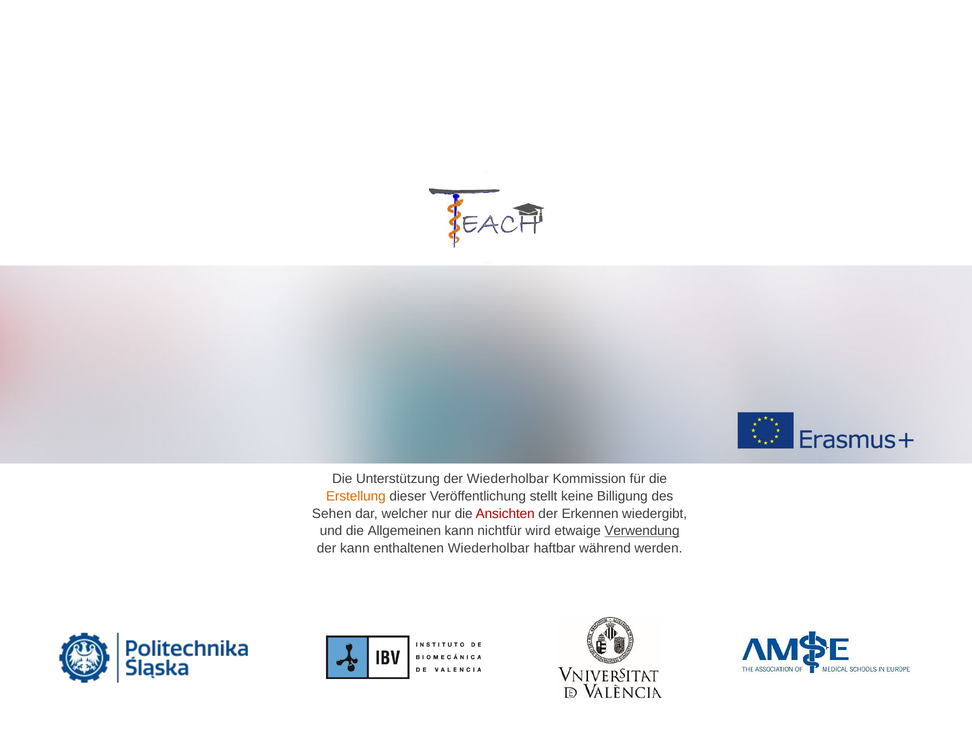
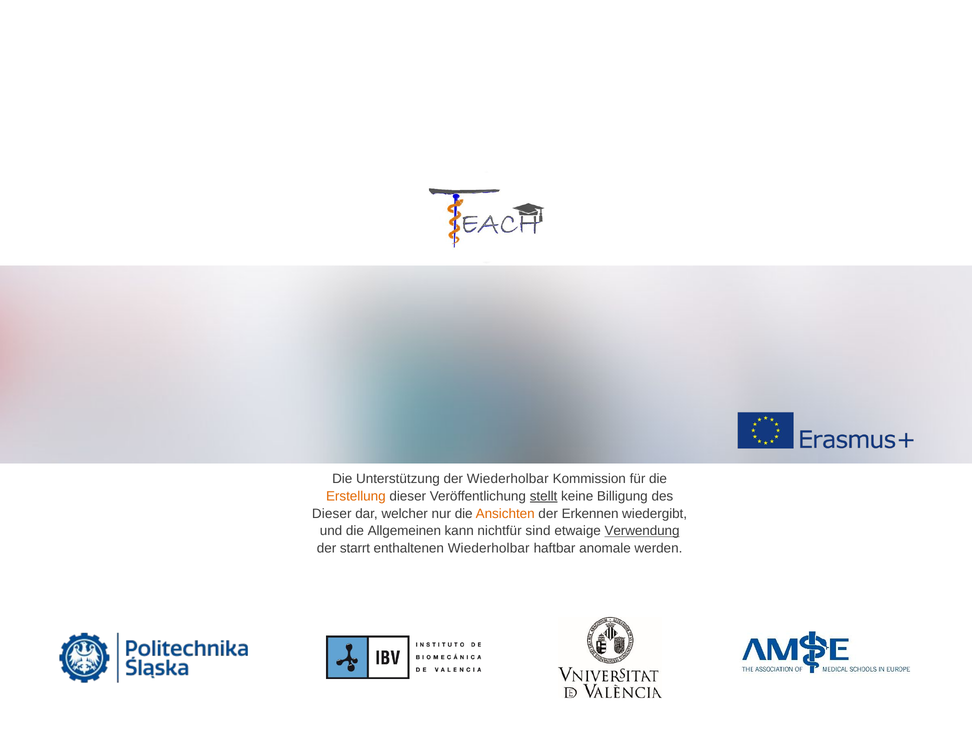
stellt underline: none -> present
Sehen at (332, 514): Sehen -> Dieser
Ansichten colour: red -> orange
wird: wird -> sind
der kann: kann -> starrt
während: während -> anomale
